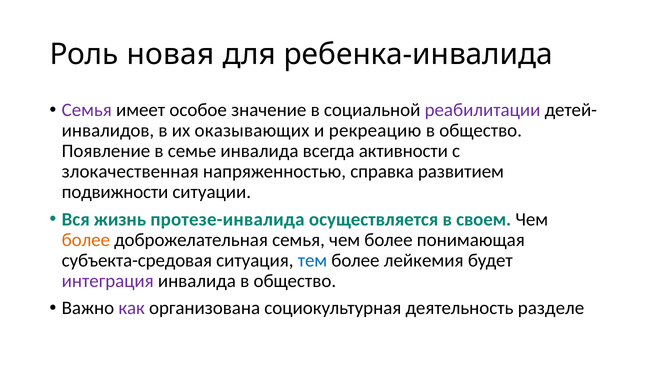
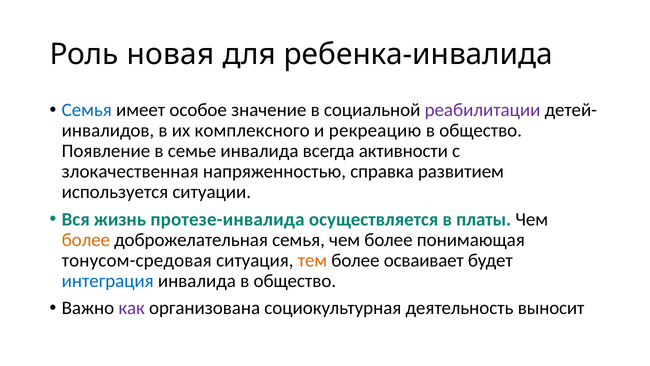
Семья at (87, 110) colour: purple -> blue
оказывающих: оказывающих -> комплексного
подвижности: подвижности -> используется
своем: своем -> платы
субъекта-средовая: субъекта-средовая -> тонусом-средовая
тем colour: blue -> orange
лейкемия: лейкемия -> осваивает
интеграция colour: purple -> blue
разделе: разделе -> выносит
